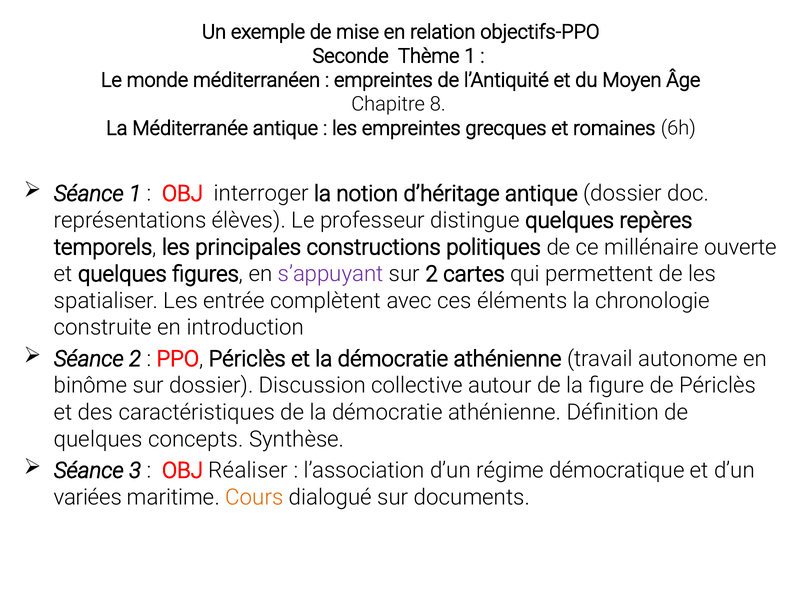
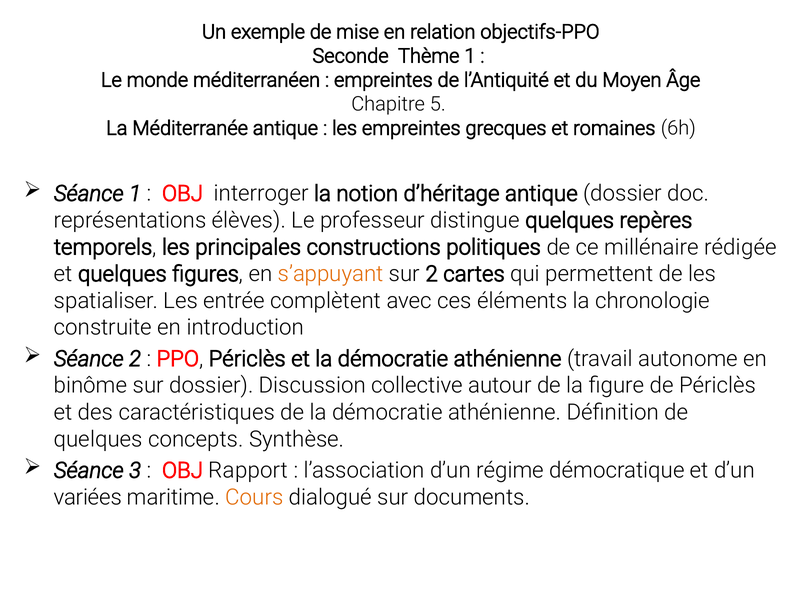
8: 8 -> 5
ouverte: ouverte -> rédigée
s’appuyant colour: purple -> orange
Réaliser: Réaliser -> Rapport
